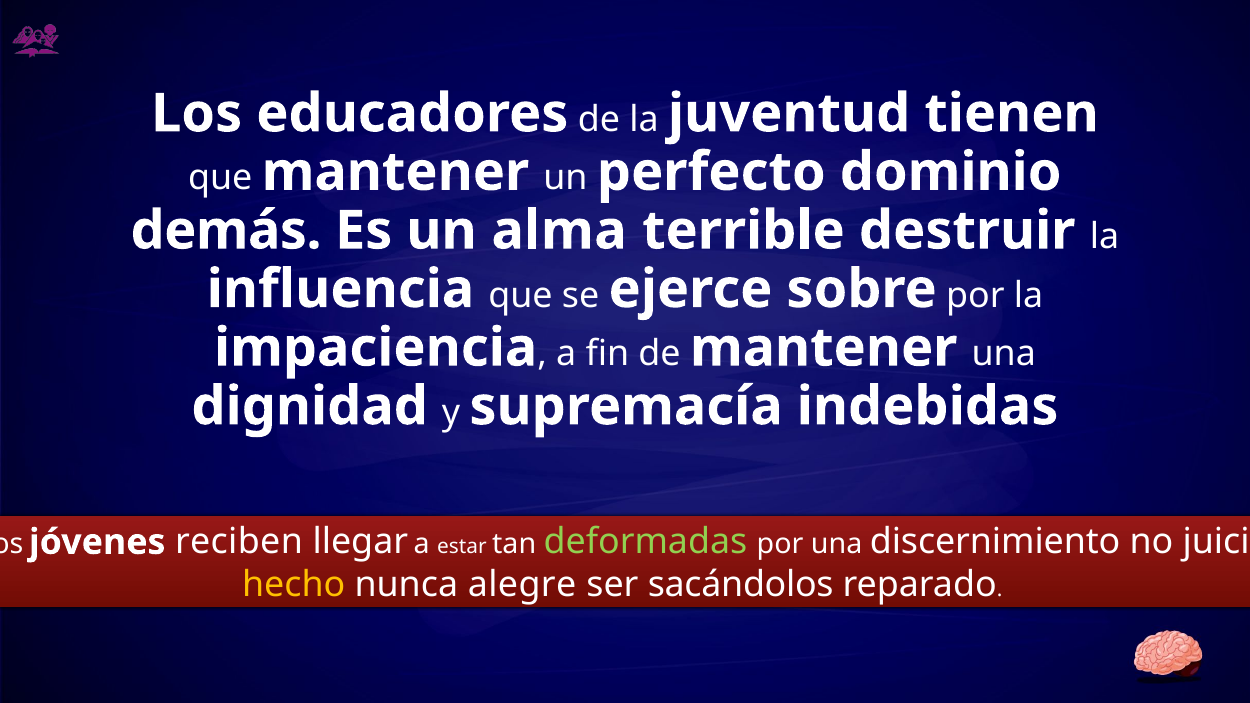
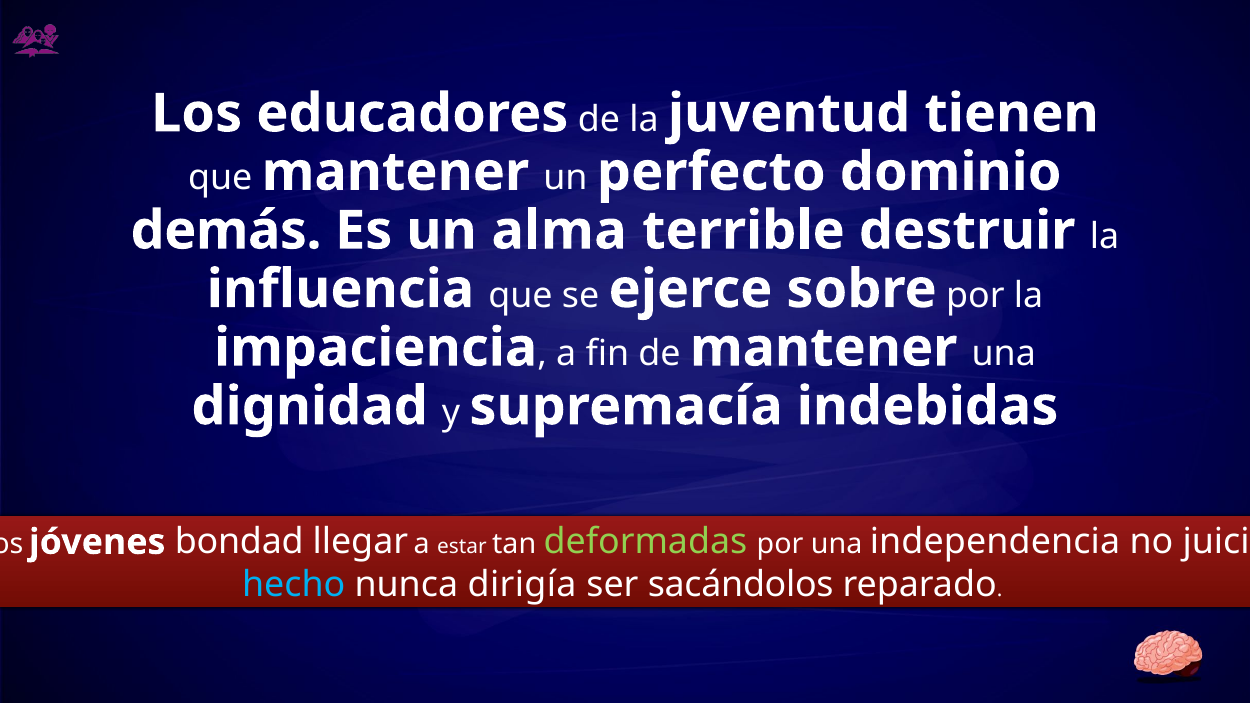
reciben: reciben -> bondad
discernimiento: discernimiento -> independencia
hecho colour: yellow -> light blue
alegre: alegre -> dirigía
